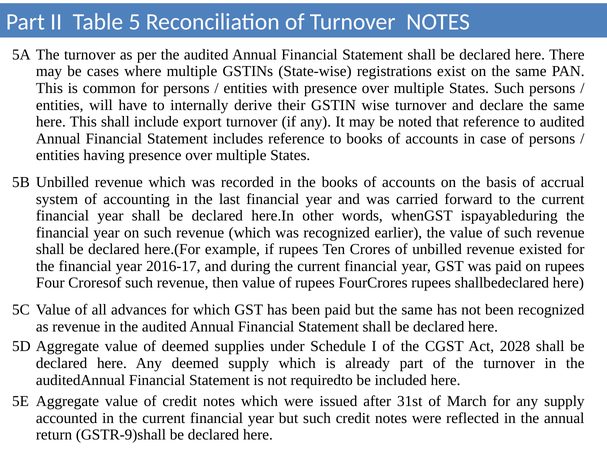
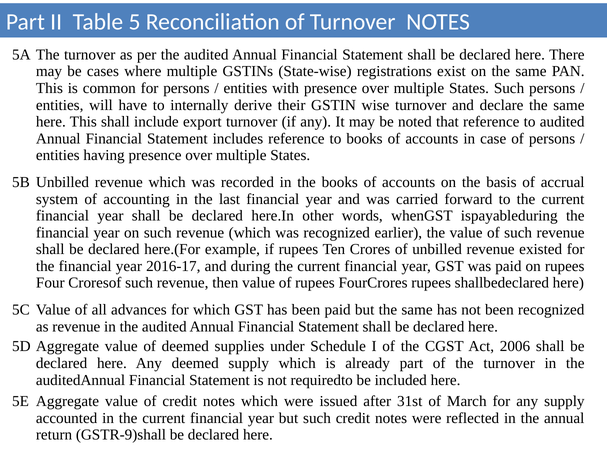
2028: 2028 -> 2006
